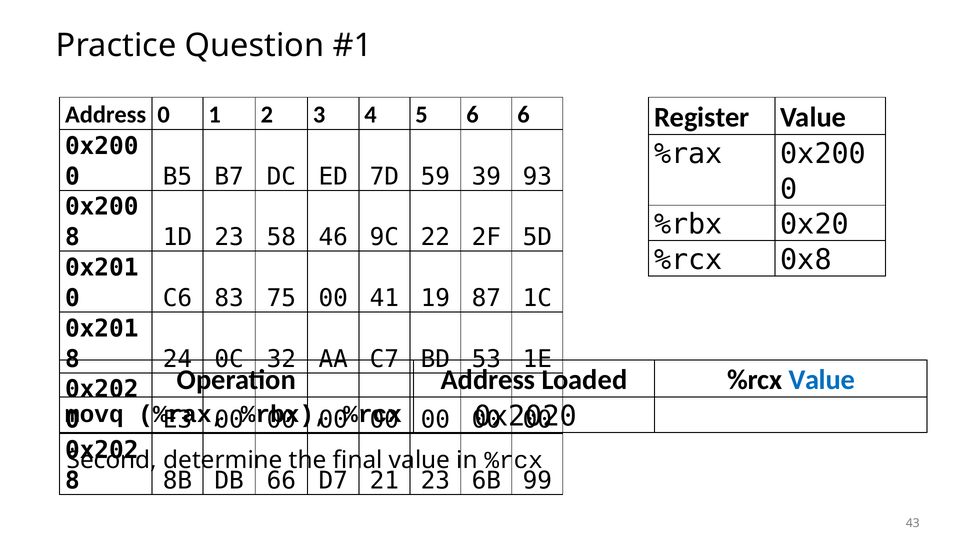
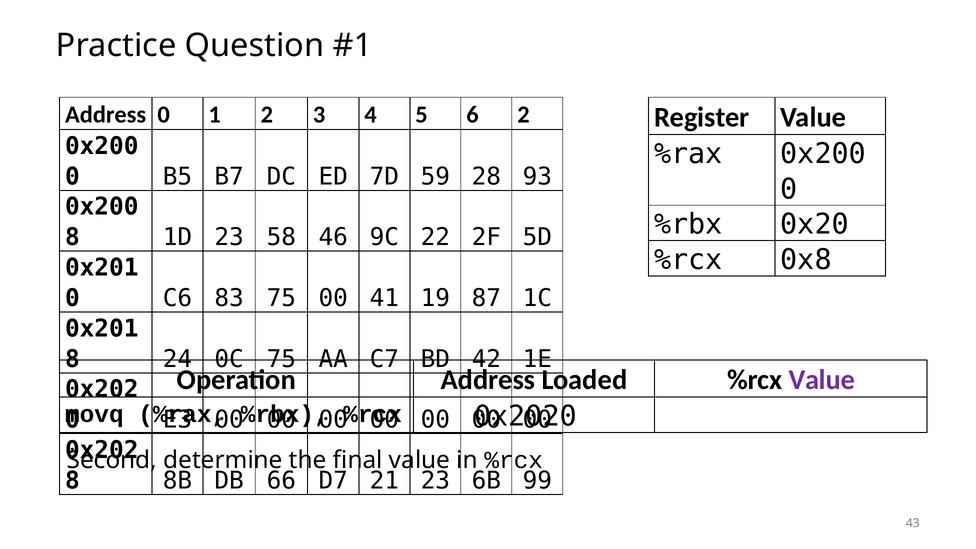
6 6: 6 -> 2
39: 39 -> 28
0C 32: 32 -> 75
53: 53 -> 42
Value at (822, 380) colour: blue -> purple
